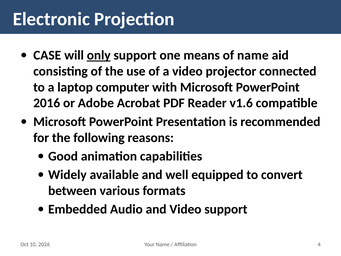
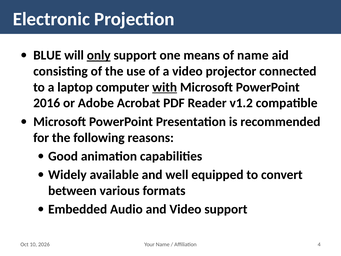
CASE: CASE -> BLUE
with underline: none -> present
v1.6: v1.6 -> v1.2
